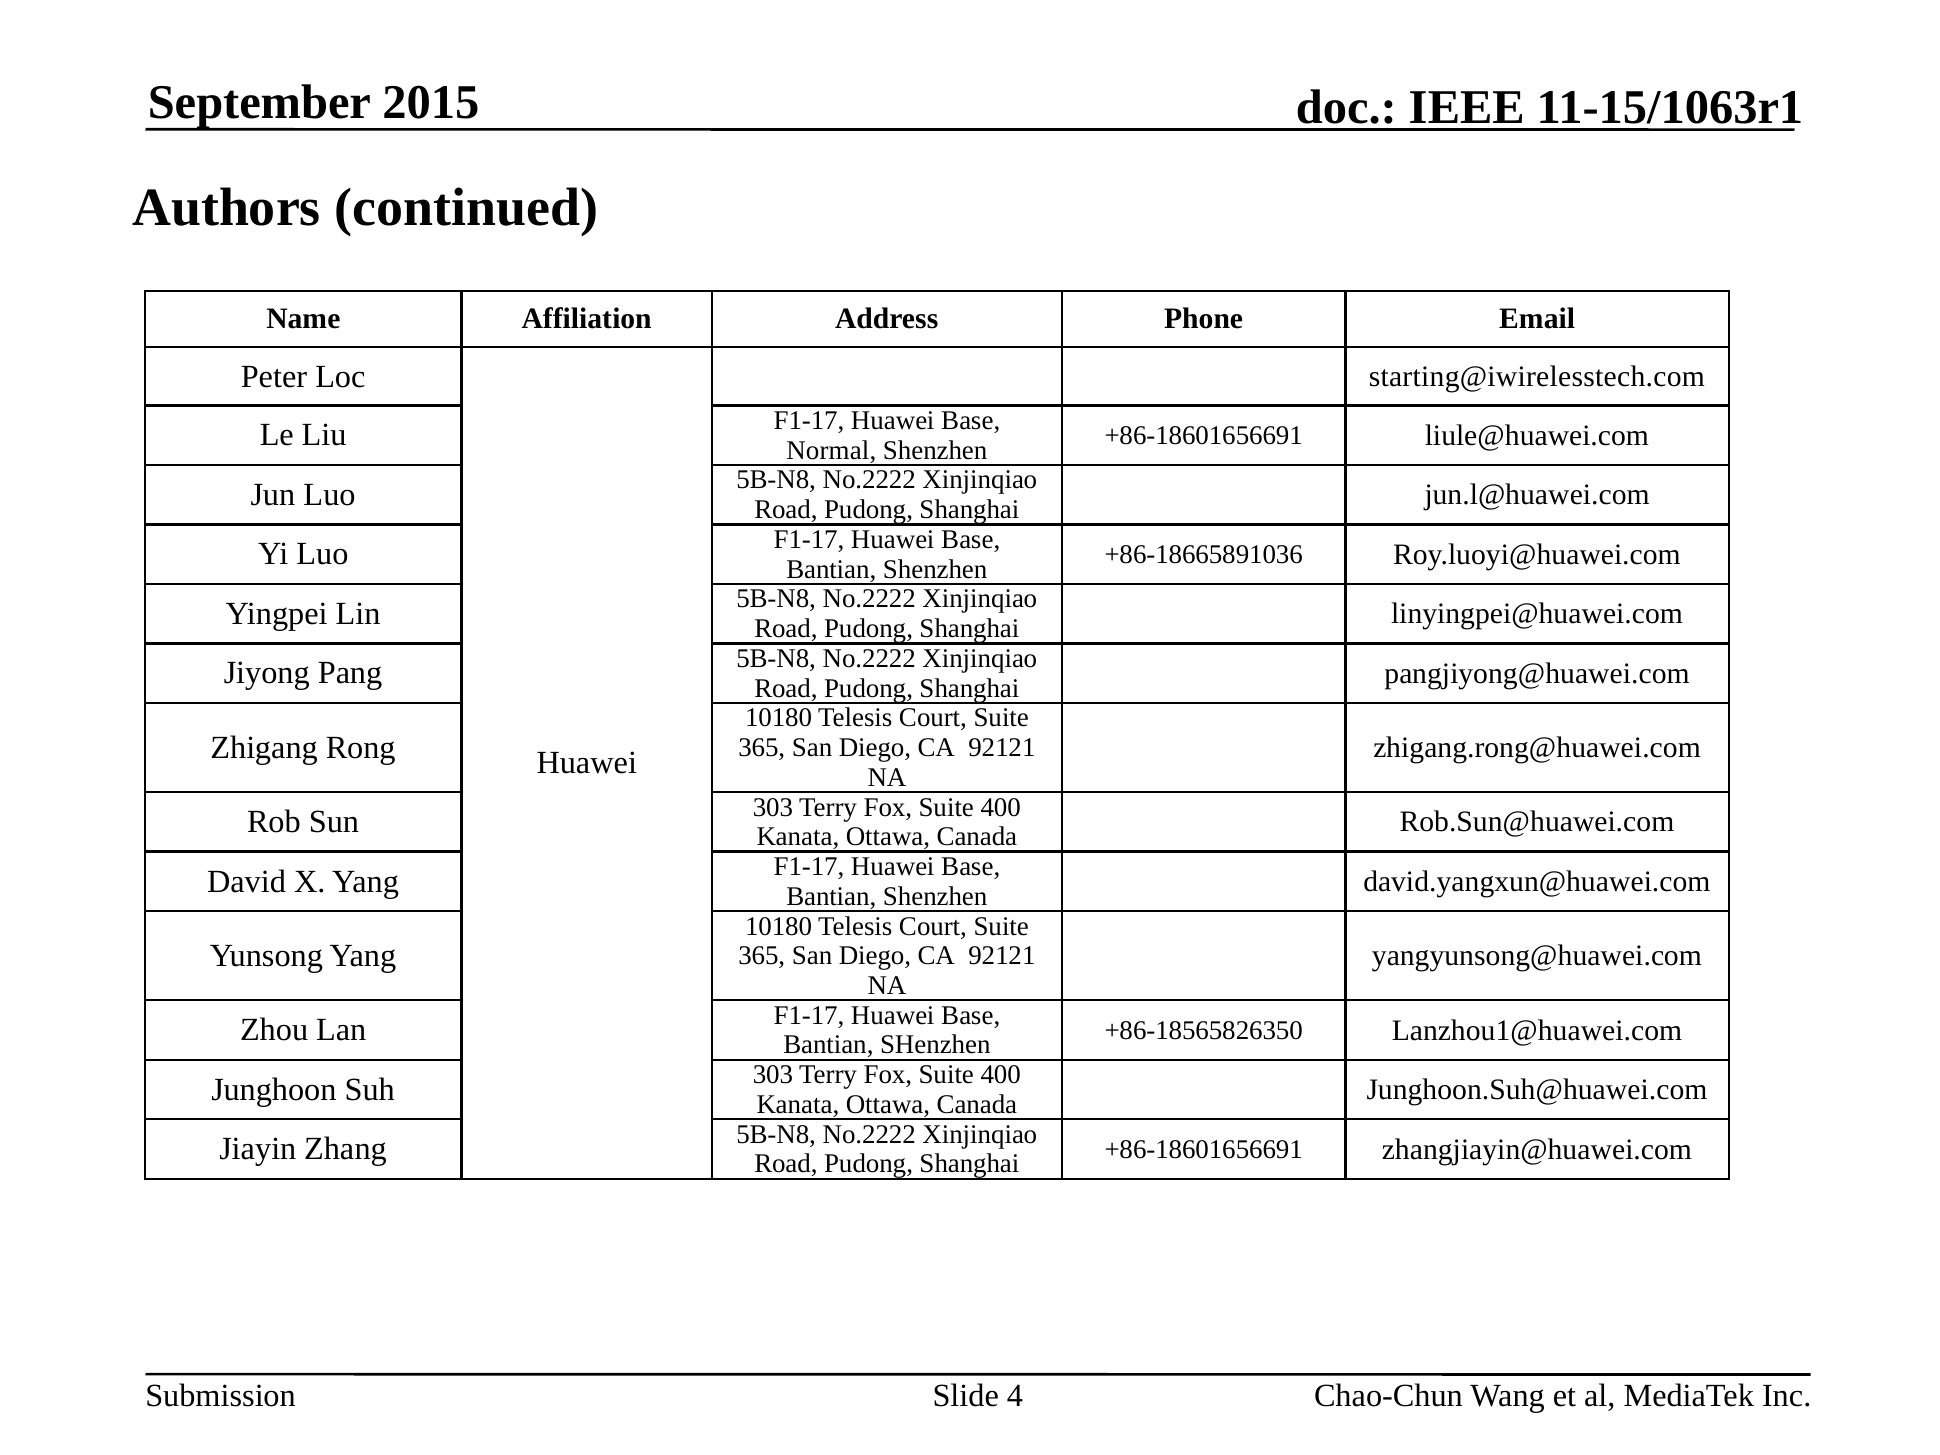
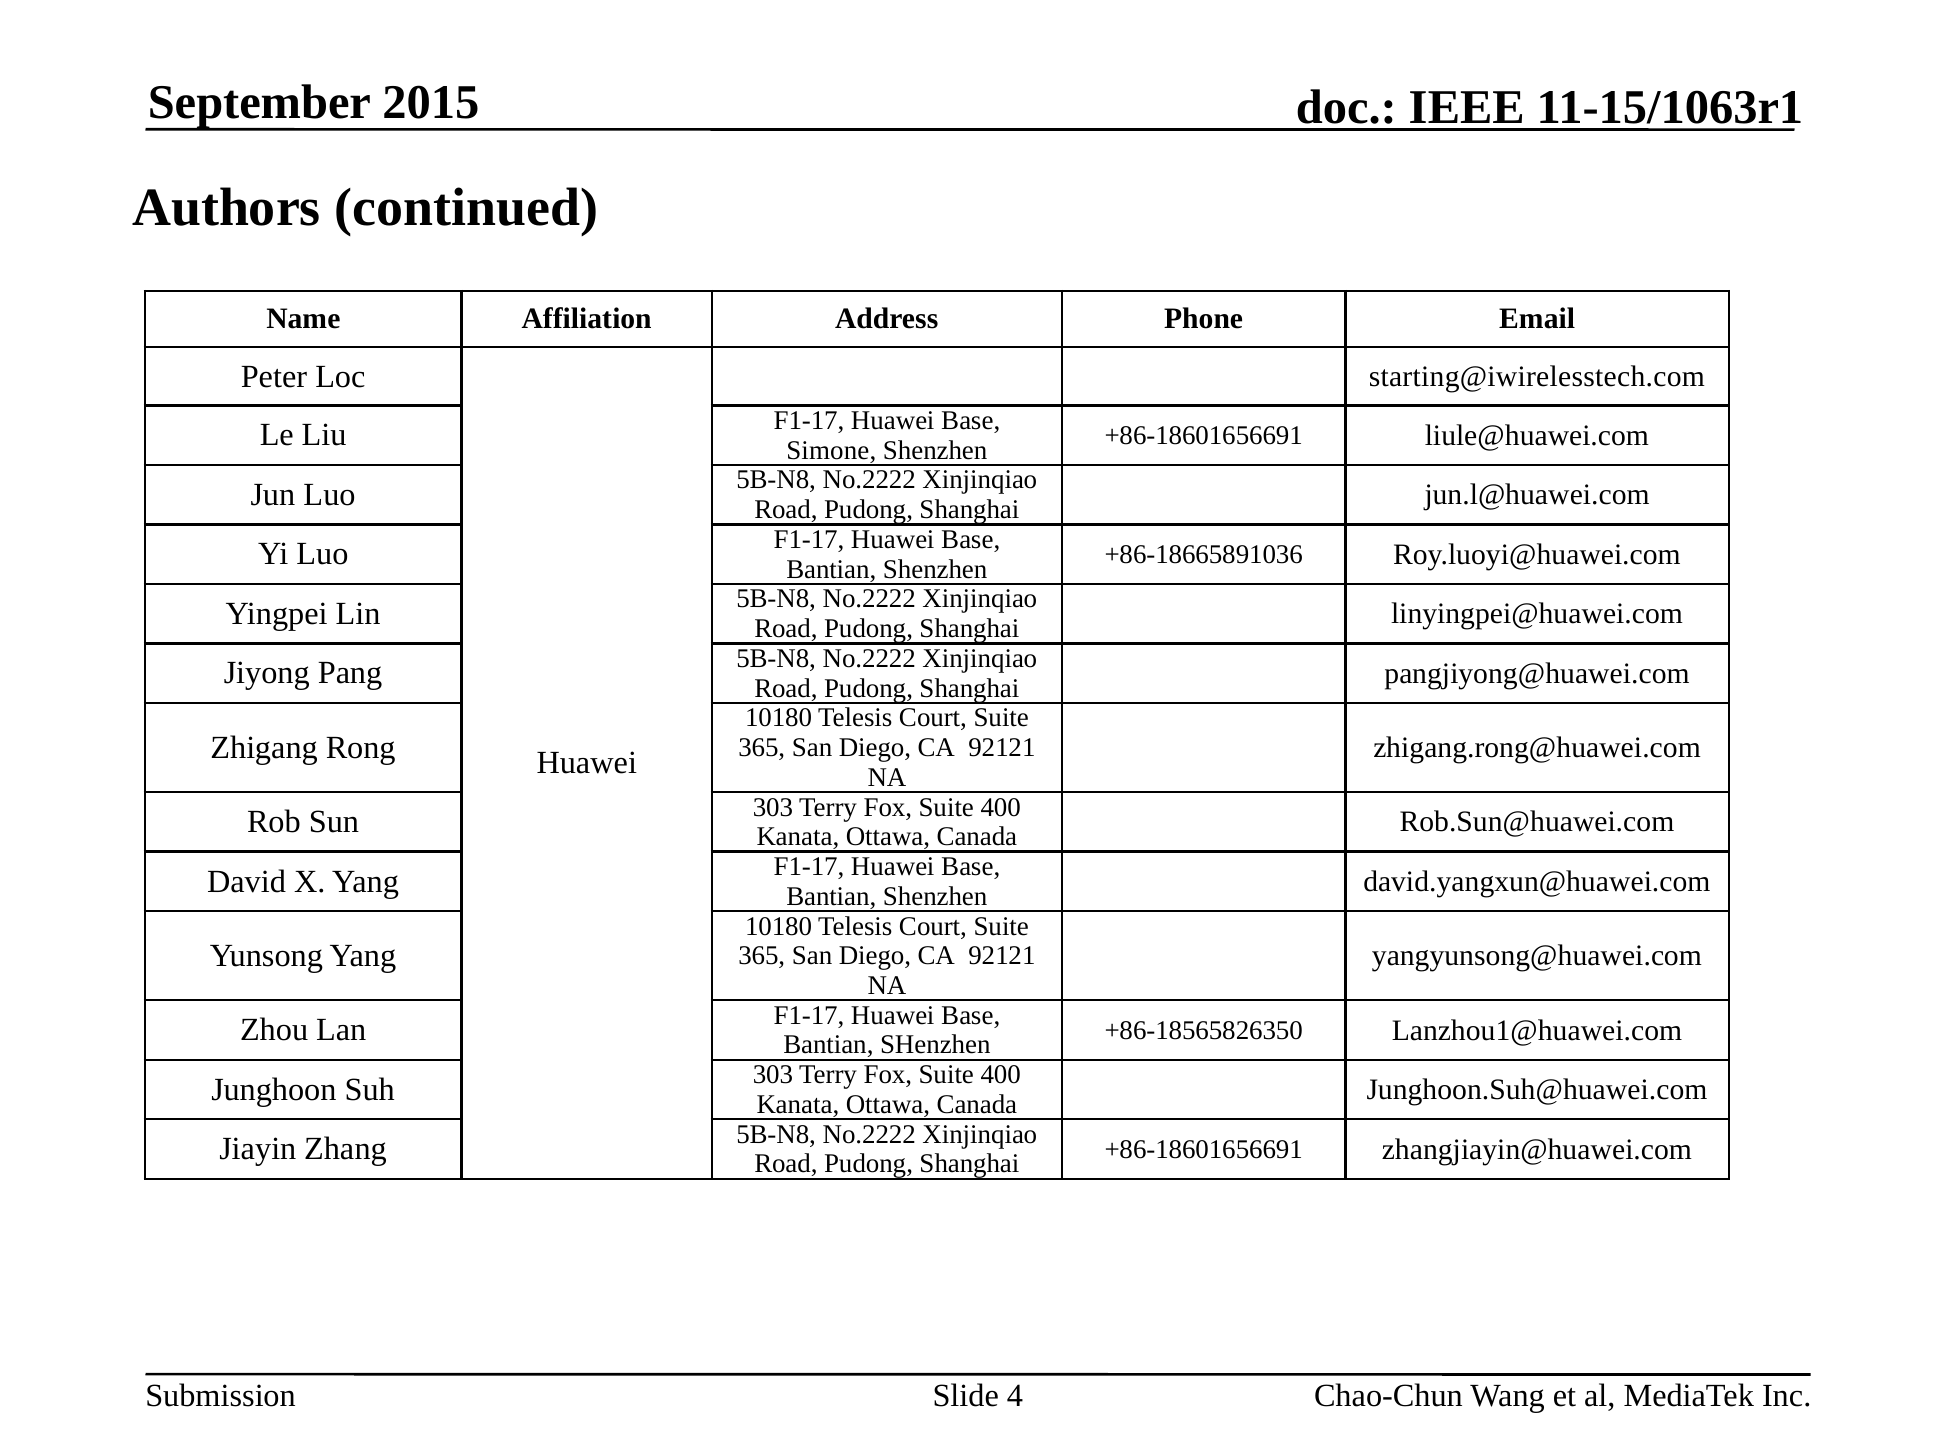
Normal: Normal -> Simone
